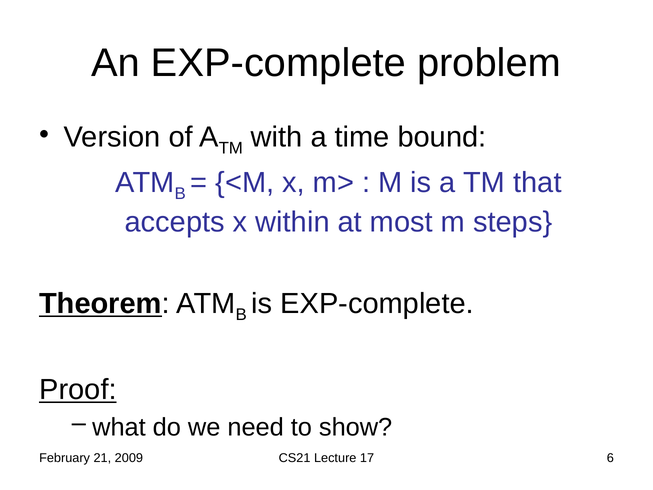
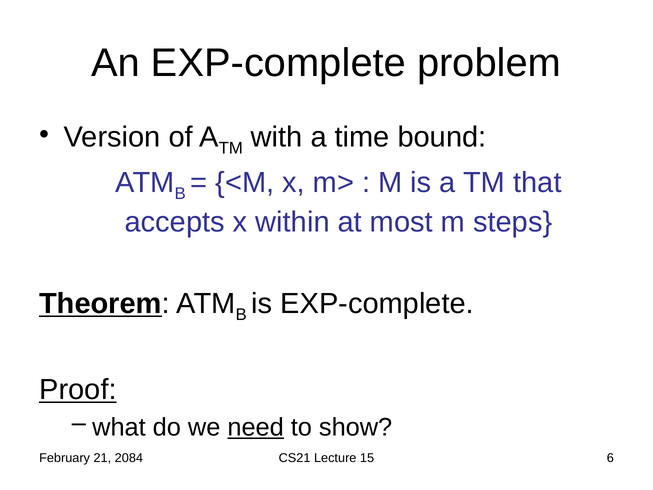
need underline: none -> present
2009: 2009 -> 2084
17: 17 -> 15
